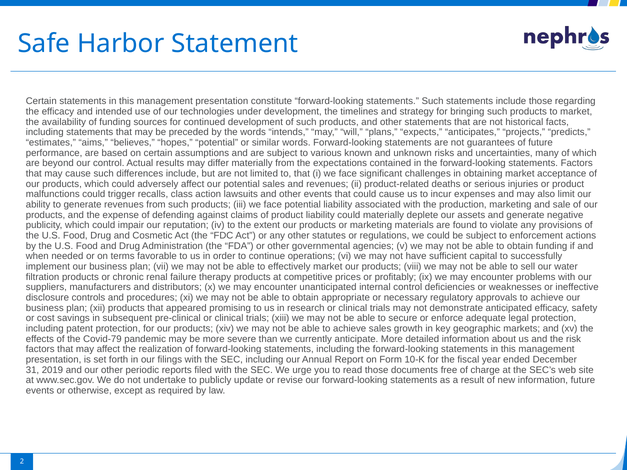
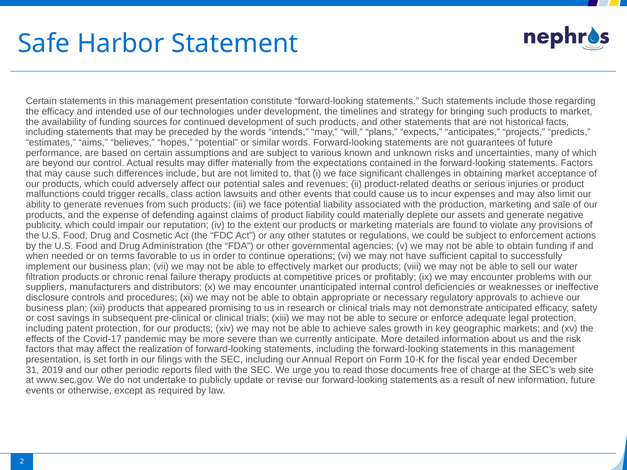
Covid-79: Covid-79 -> Covid-17
